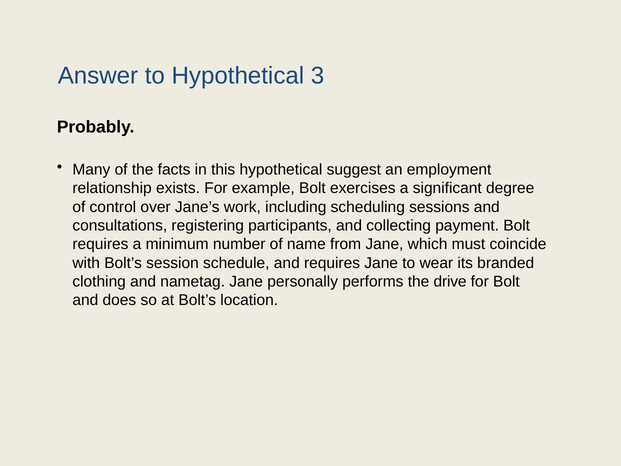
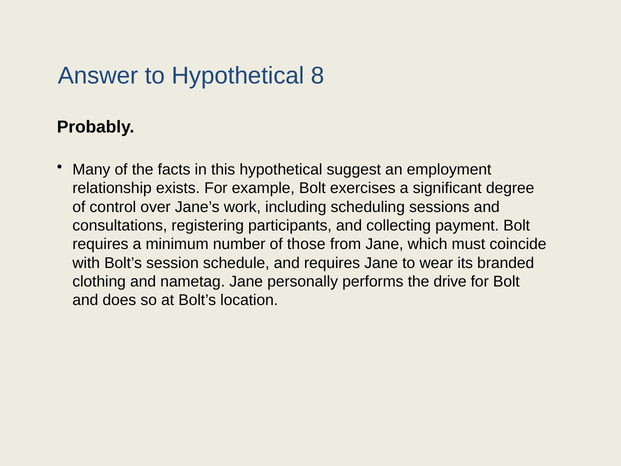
3: 3 -> 8
name: name -> those
